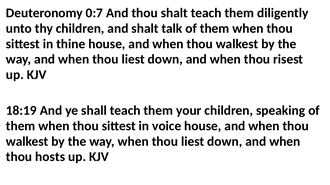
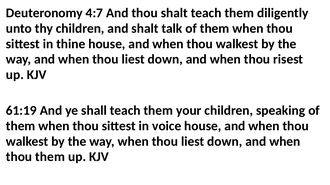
0:7: 0:7 -> 4:7
18:19: 18:19 -> 61:19
thou hosts: hosts -> them
